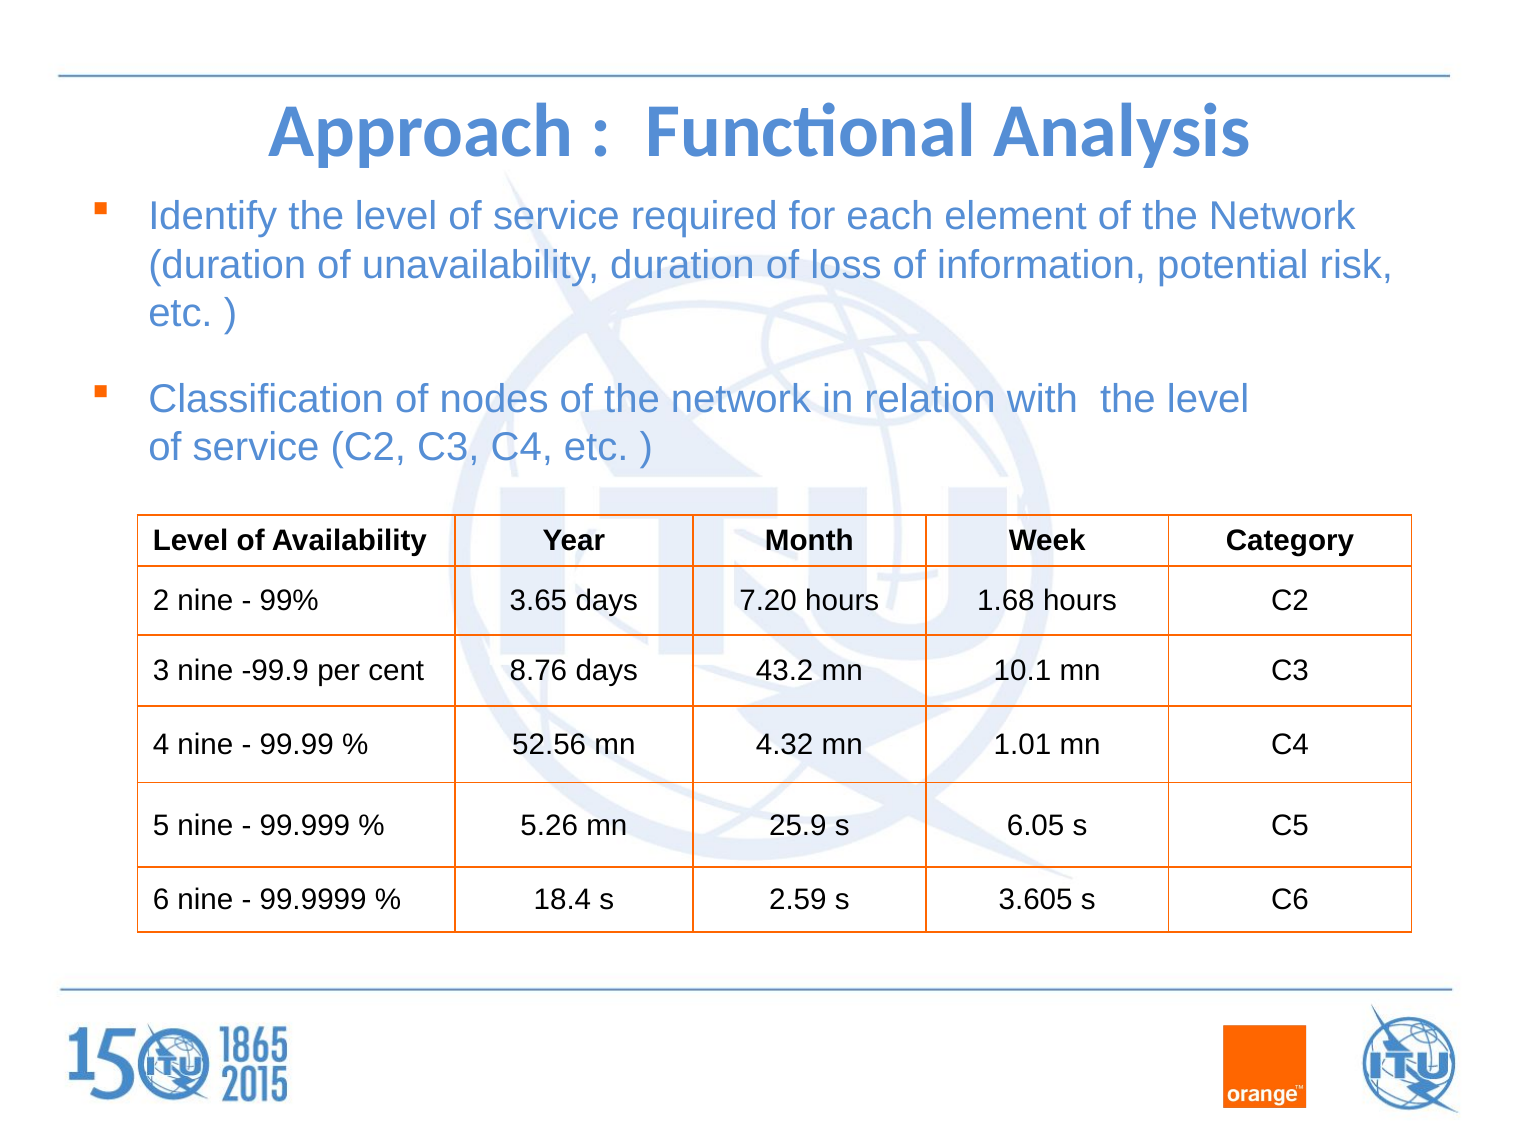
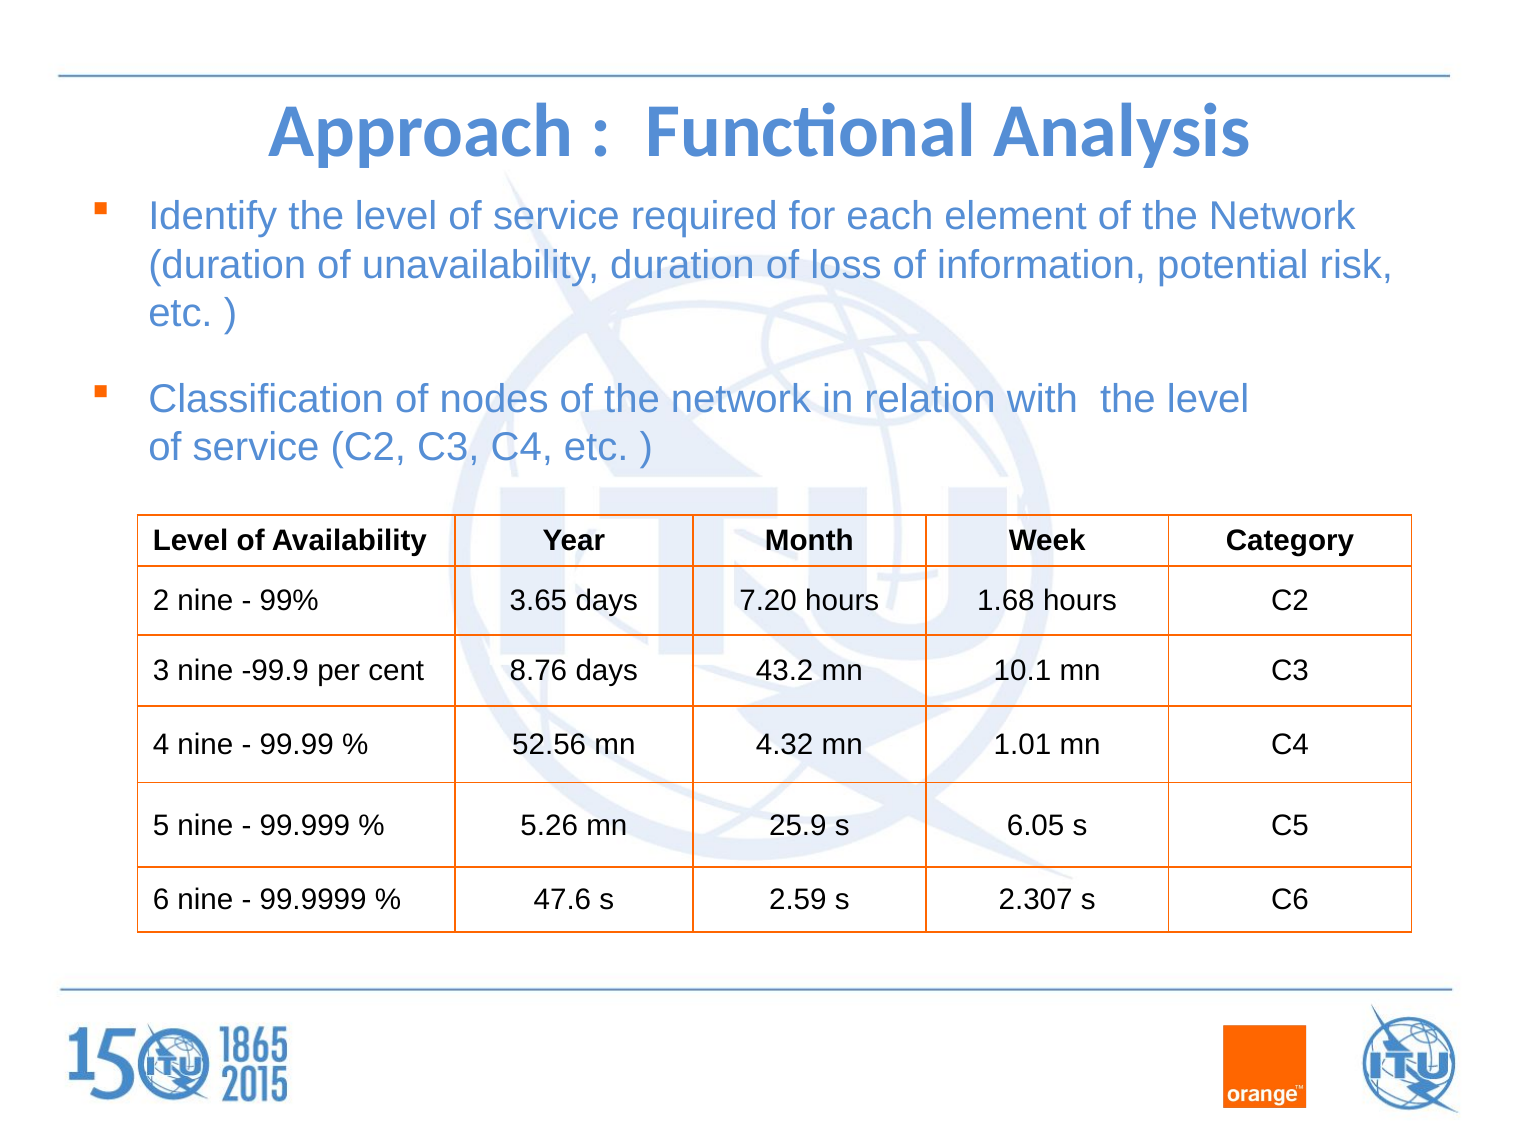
18.4: 18.4 -> 47.6
3.605: 3.605 -> 2.307
